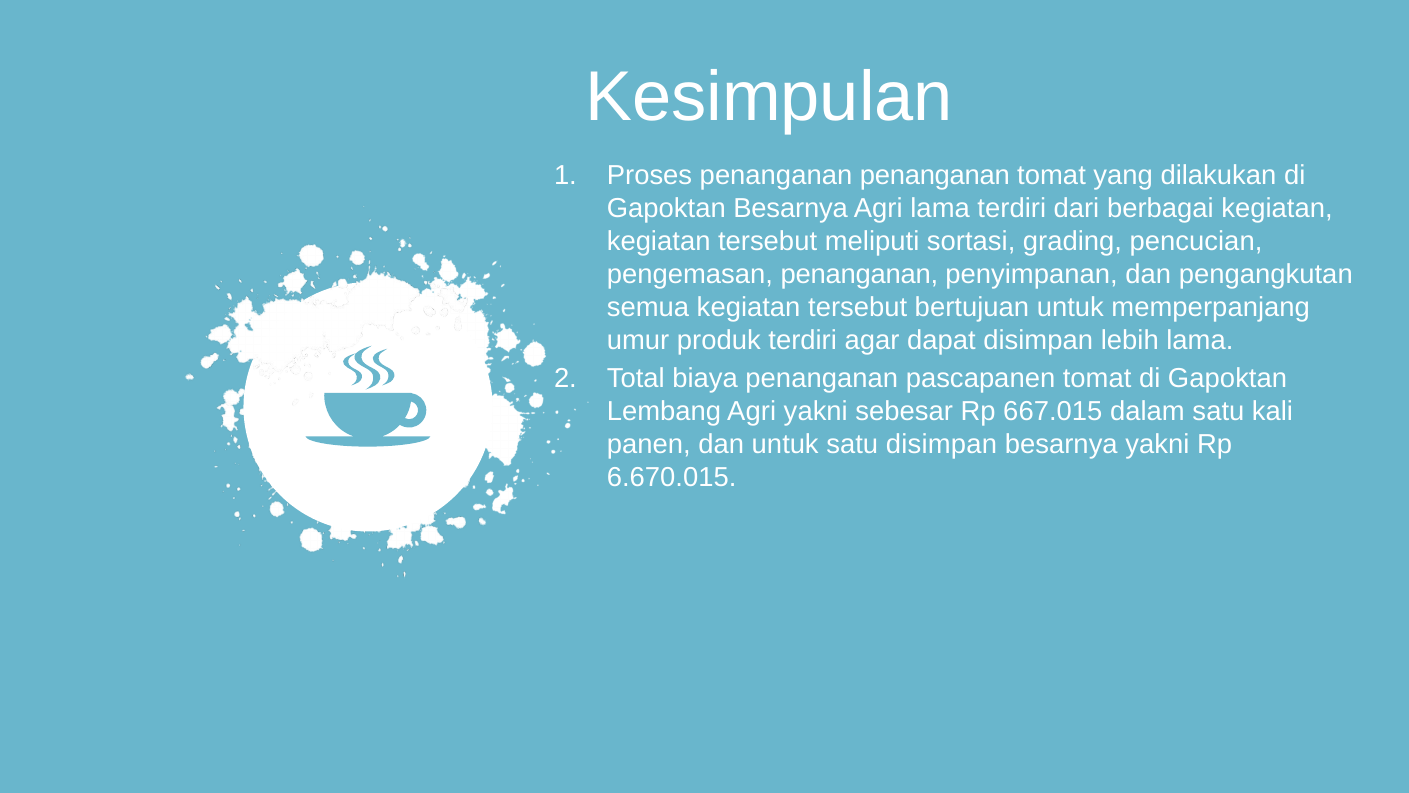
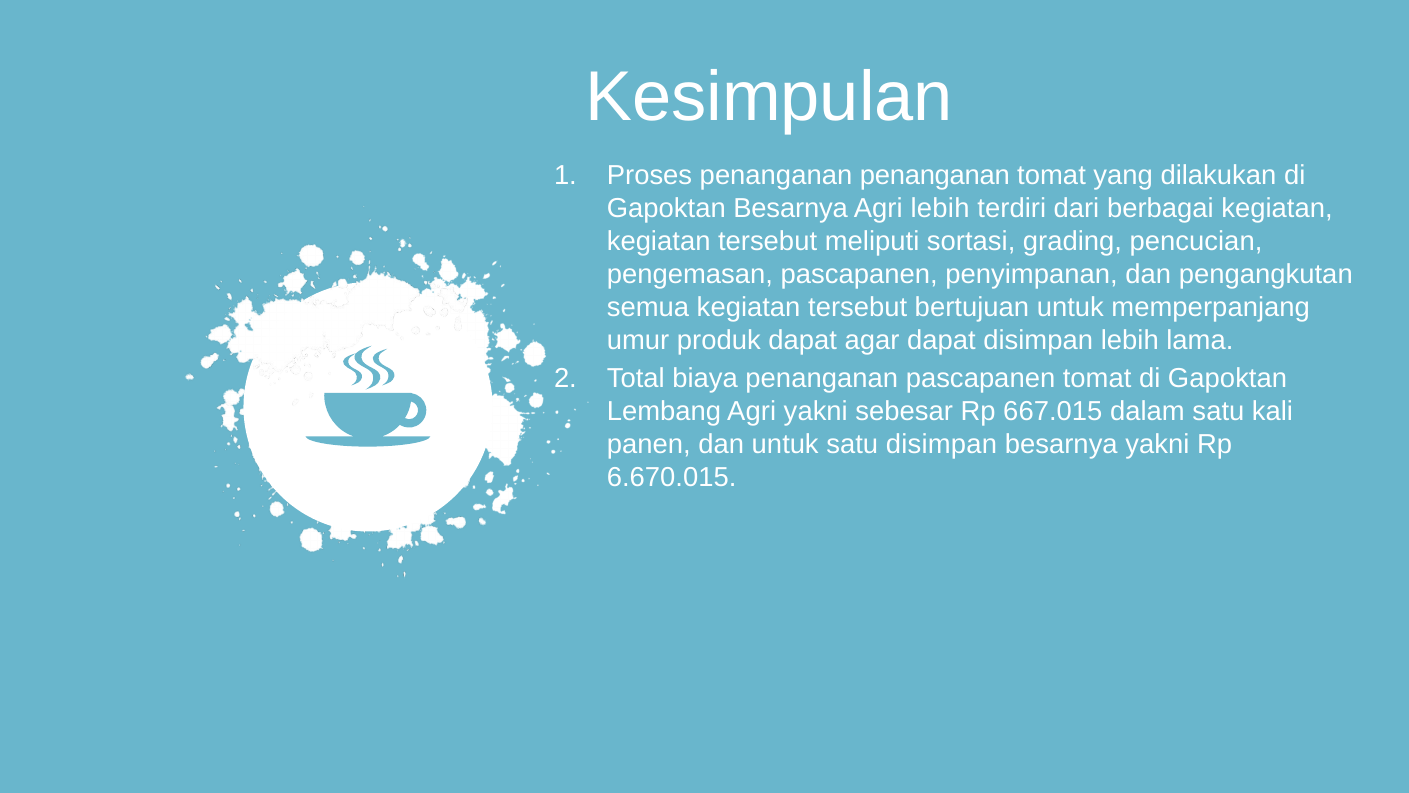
Agri lama: lama -> lebih
pengemasan penanganan: penanganan -> pascapanen
produk terdiri: terdiri -> dapat
